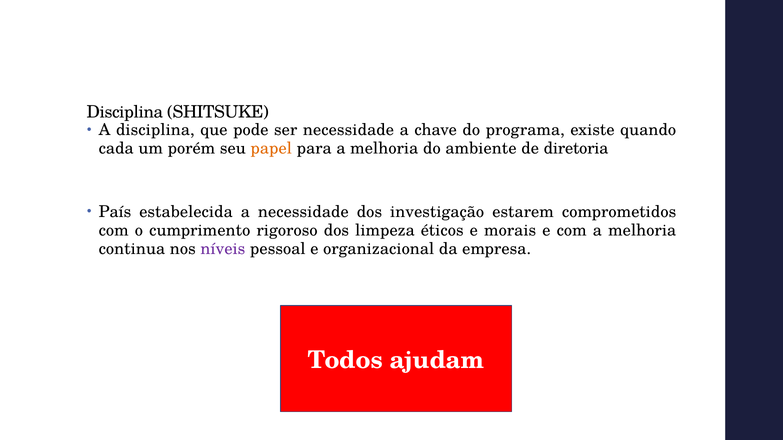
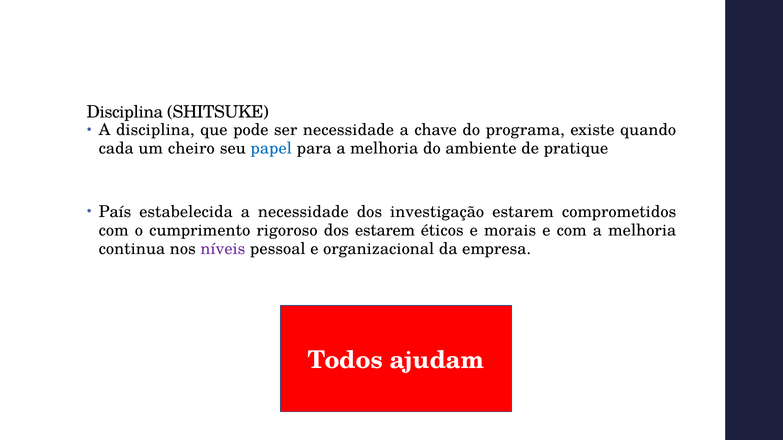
porém: porém -> cheiro
papel colour: orange -> blue
diretoria: diretoria -> pratique
dos limpeza: limpeza -> estarem
